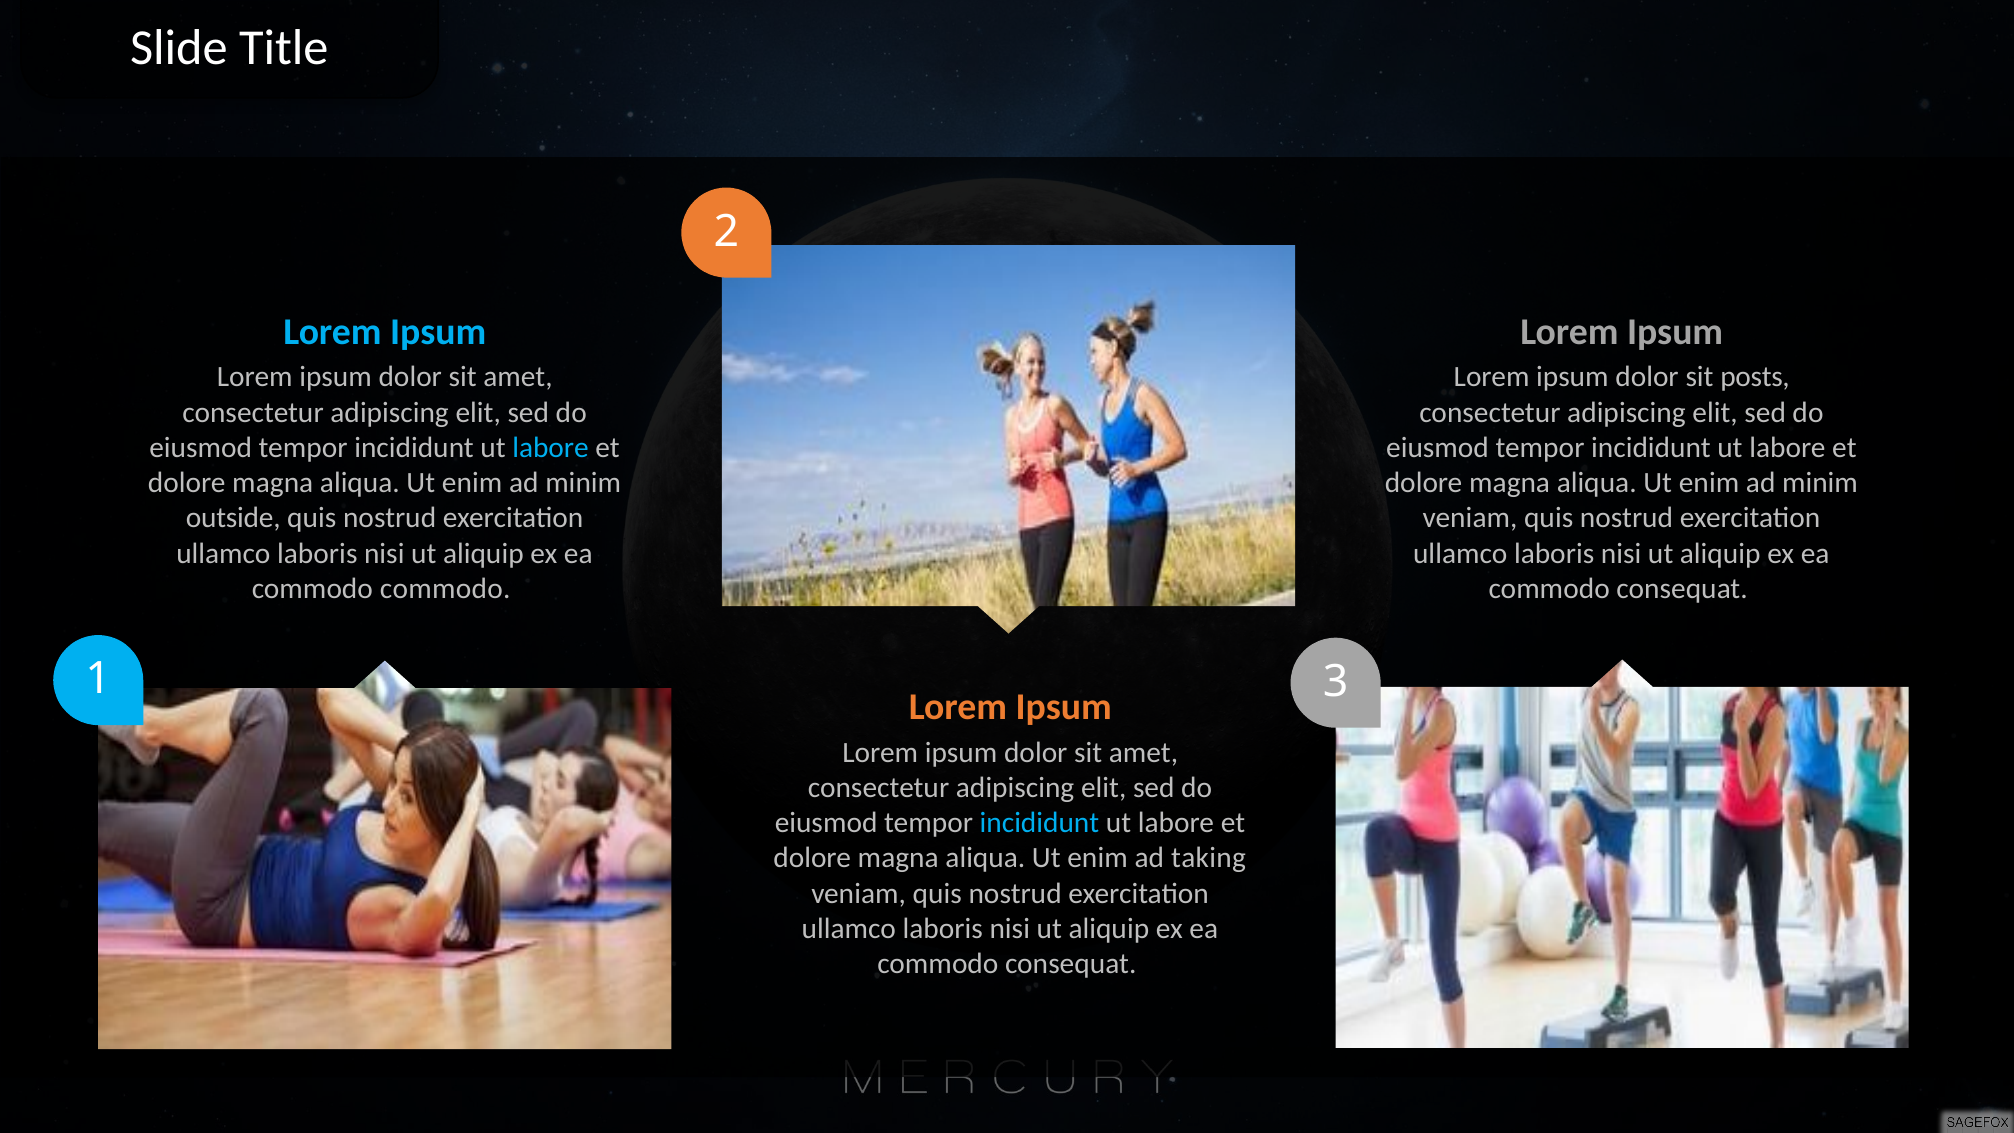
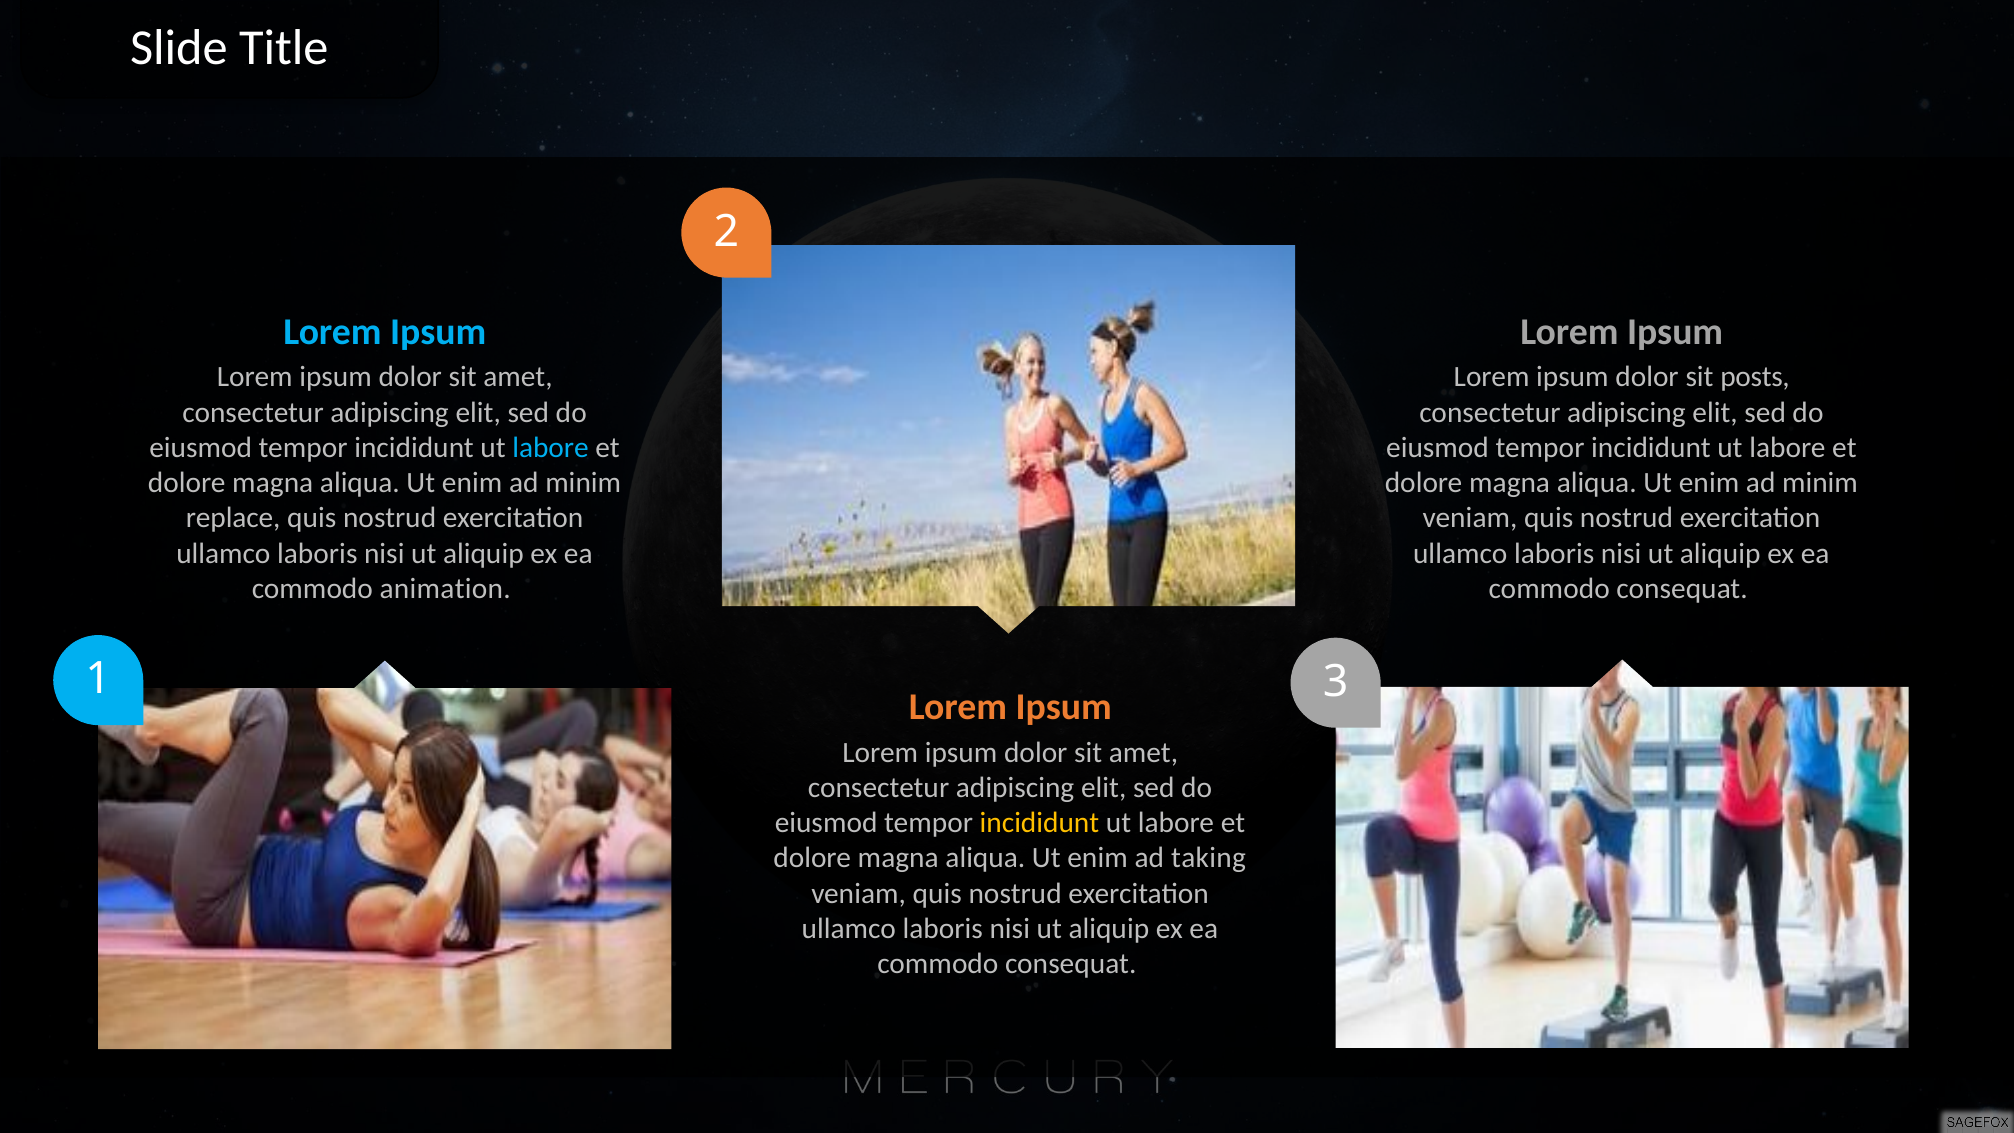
outside: outside -> replace
commodo commodo: commodo -> animation
incididunt at (1039, 823) colour: light blue -> yellow
